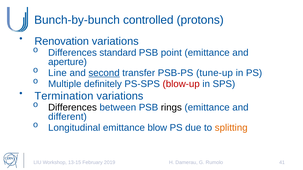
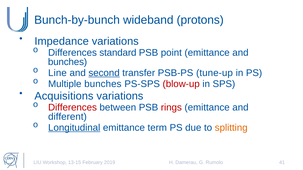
controlled: controlled -> wideband
Renovation: Renovation -> Impedance
aperture at (68, 62): aperture -> bunches
Multiple definitely: definitely -> bunches
Termination: Termination -> Acquisitions
Differences at (73, 108) colour: black -> red
rings colour: black -> red
Longitudinal underline: none -> present
blow: blow -> term
